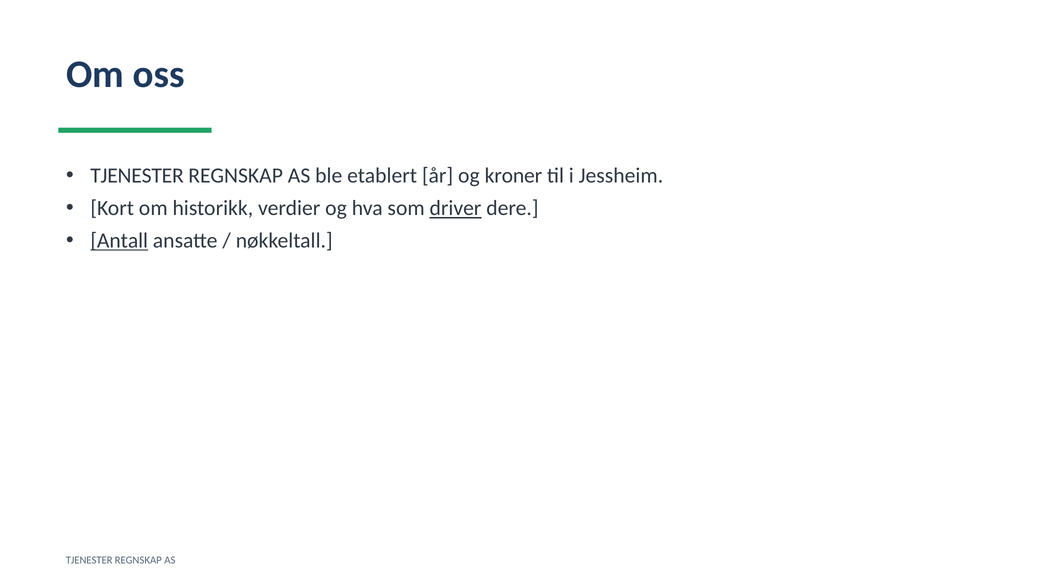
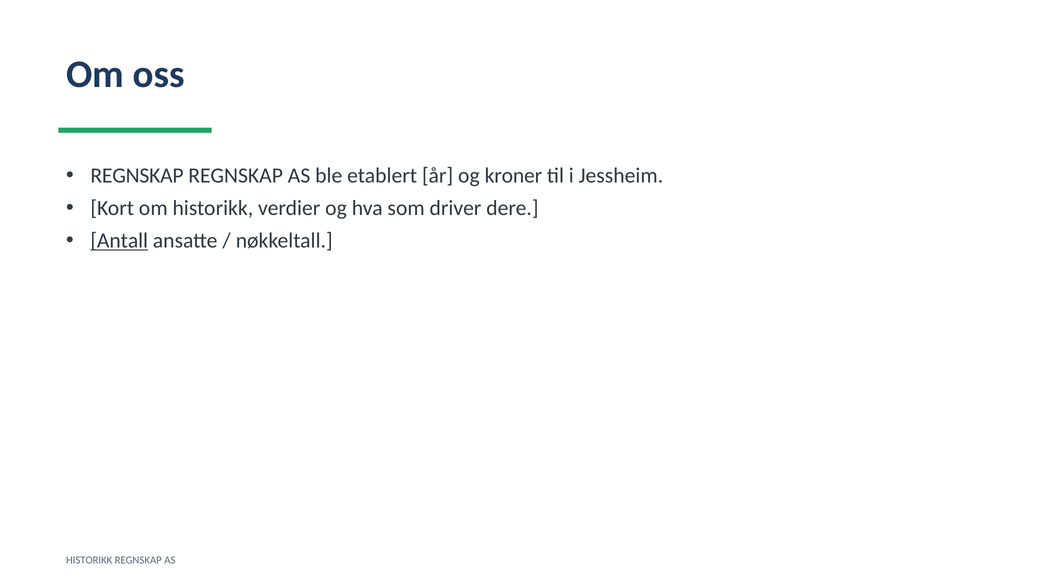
TJENESTER at (137, 176): TJENESTER -> REGNSKAP
driver underline: present -> none
TJENESTER at (89, 560): TJENESTER -> HISTORIKK
